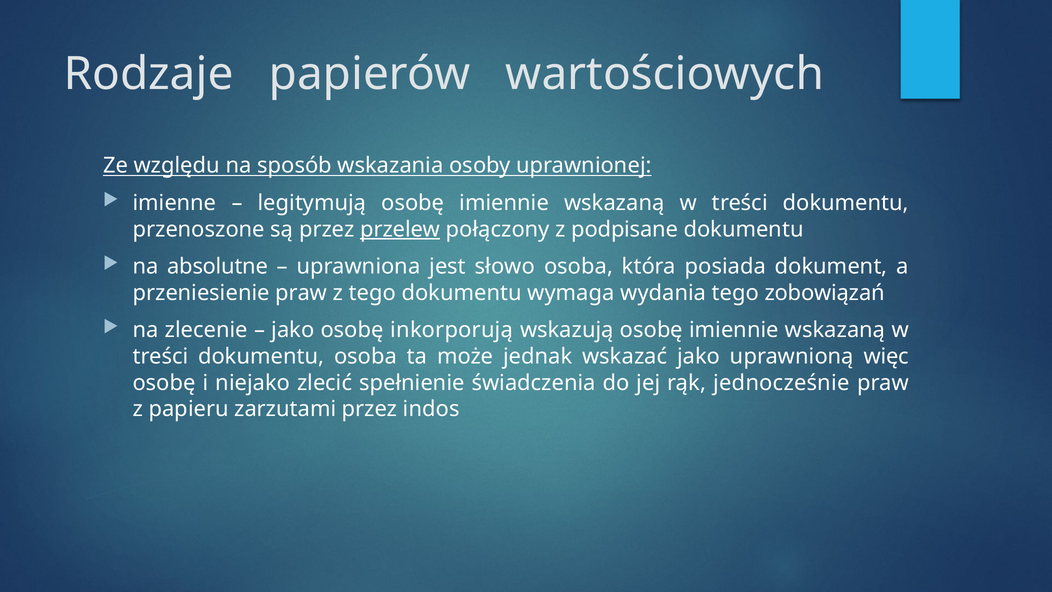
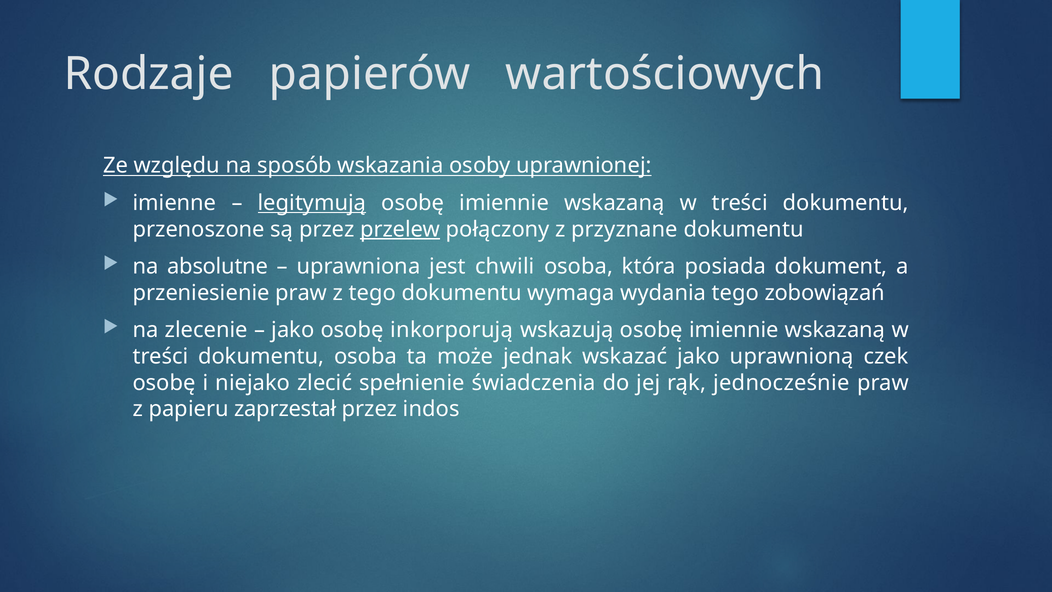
legitymują underline: none -> present
podpisane: podpisane -> przyznane
słowo: słowo -> chwili
więc: więc -> czek
zarzutami: zarzutami -> zaprzestał
